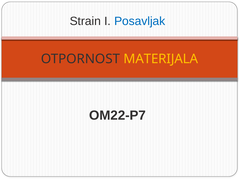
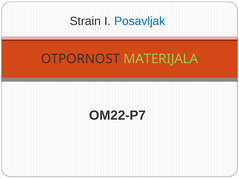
MATERIJALA colour: yellow -> light green
